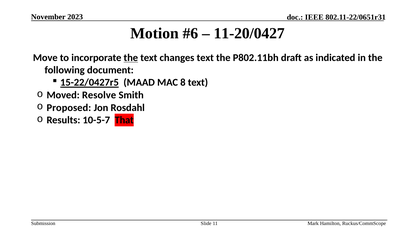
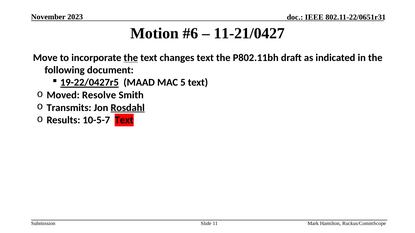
11-20/0427: 11-20/0427 -> 11-21/0427
15-22/0427r5: 15-22/0427r5 -> 19-22/0427r5
8: 8 -> 5
Proposed: Proposed -> Transmits
Rosdahl underline: none -> present
10-5-7 That: That -> Text
